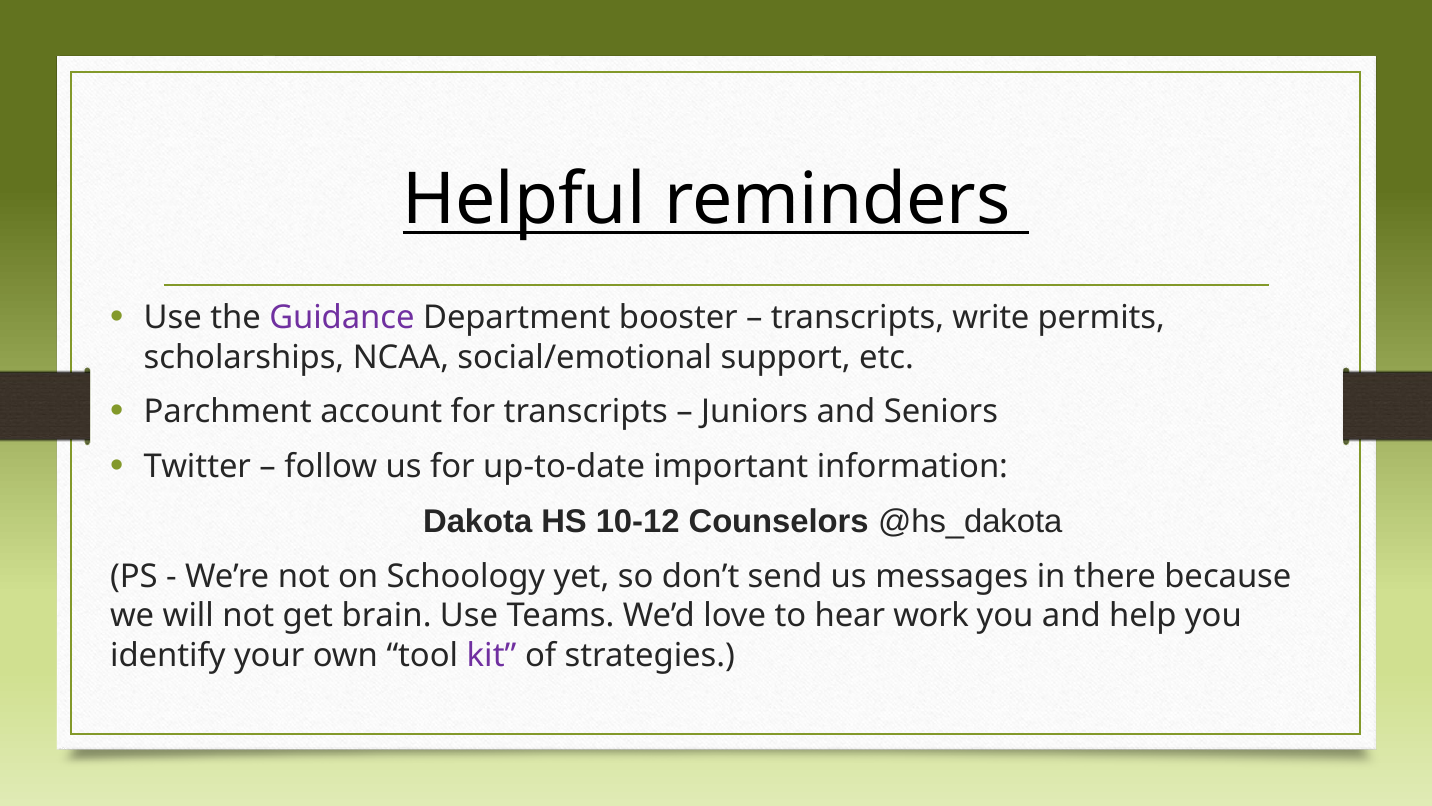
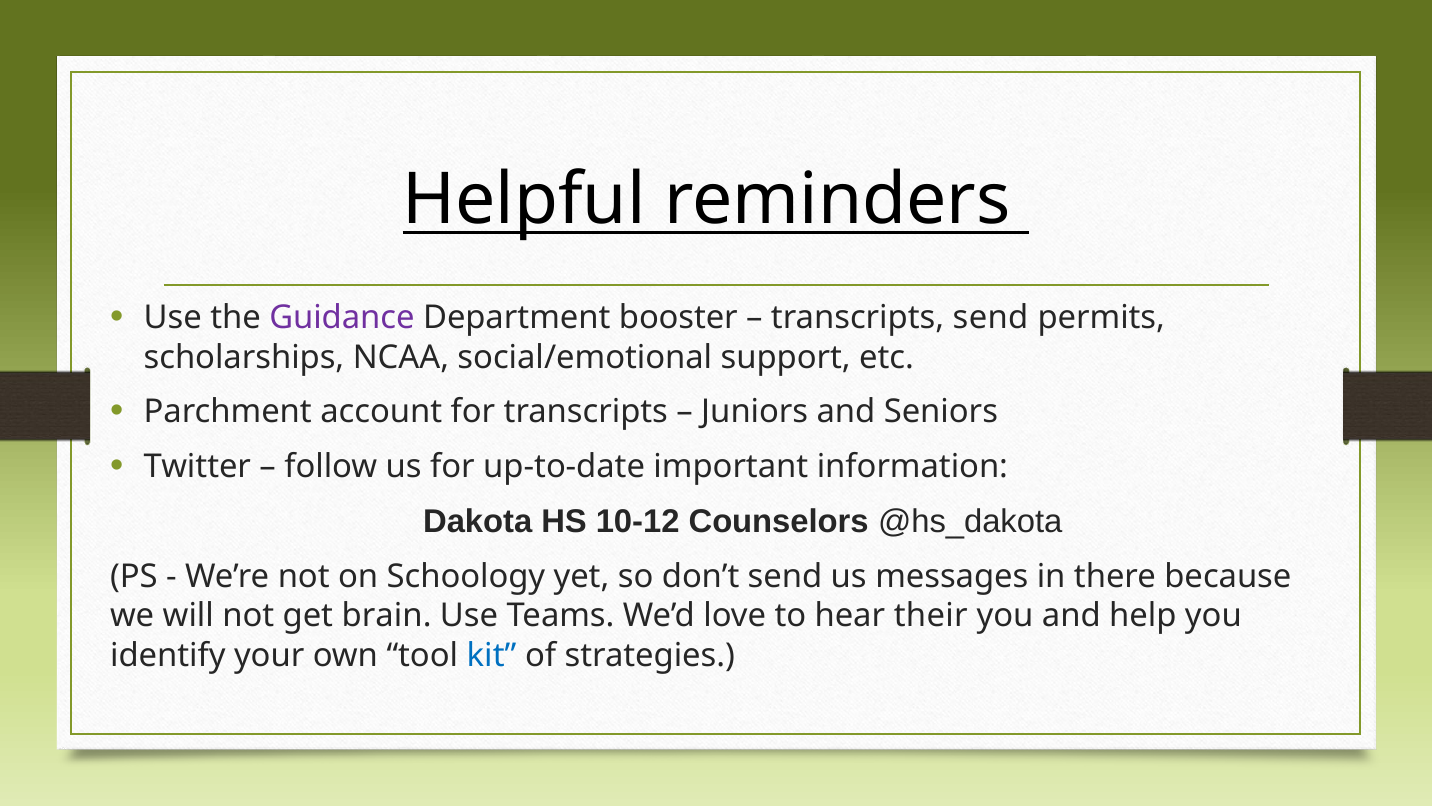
transcripts write: write -> send
work: work -> their
kit colour: purple -> blue
